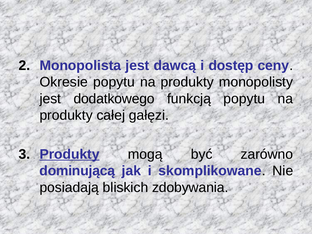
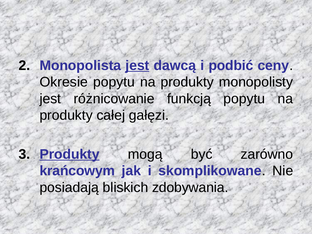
jest at (137, 65) underline: none -> present
dostęp: dostęp -> podbić
dodatkowego: dodatkowego -> różnicowanie
dominującą: dominującą -> krańcowym
